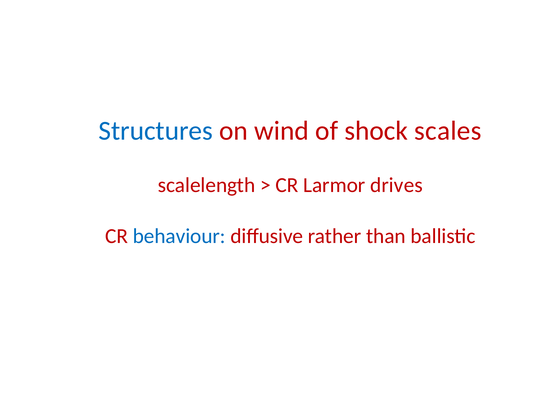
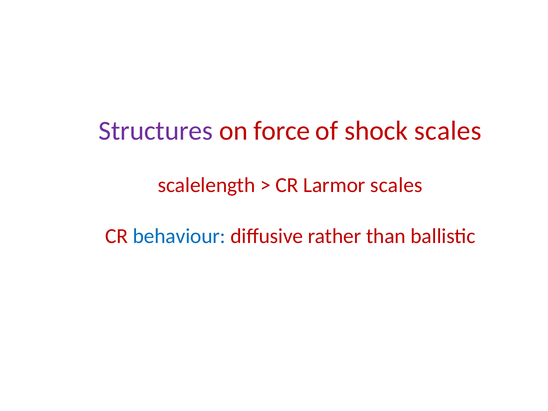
Structures colour: blue -> purple
wind: wind -> force
Larmor drives: drives -> scales
